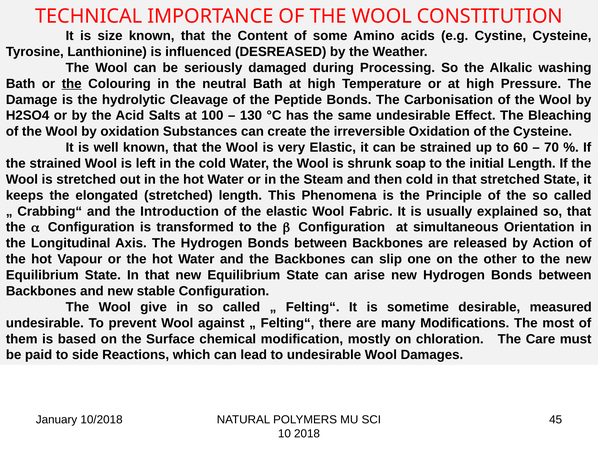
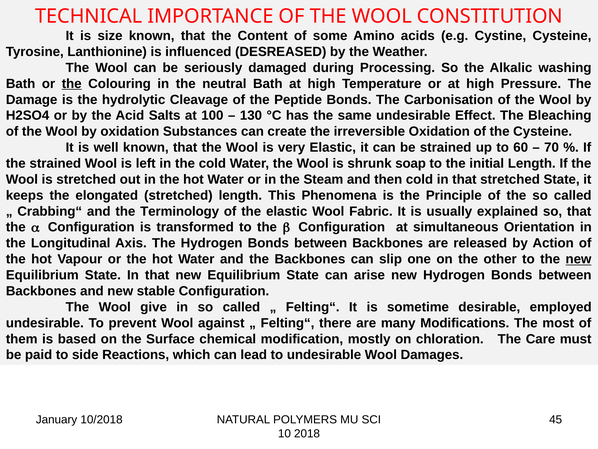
Introduction: Introduction -> Terminology
new at (578, 259) underline: none -> present
measured: measured -> employed
